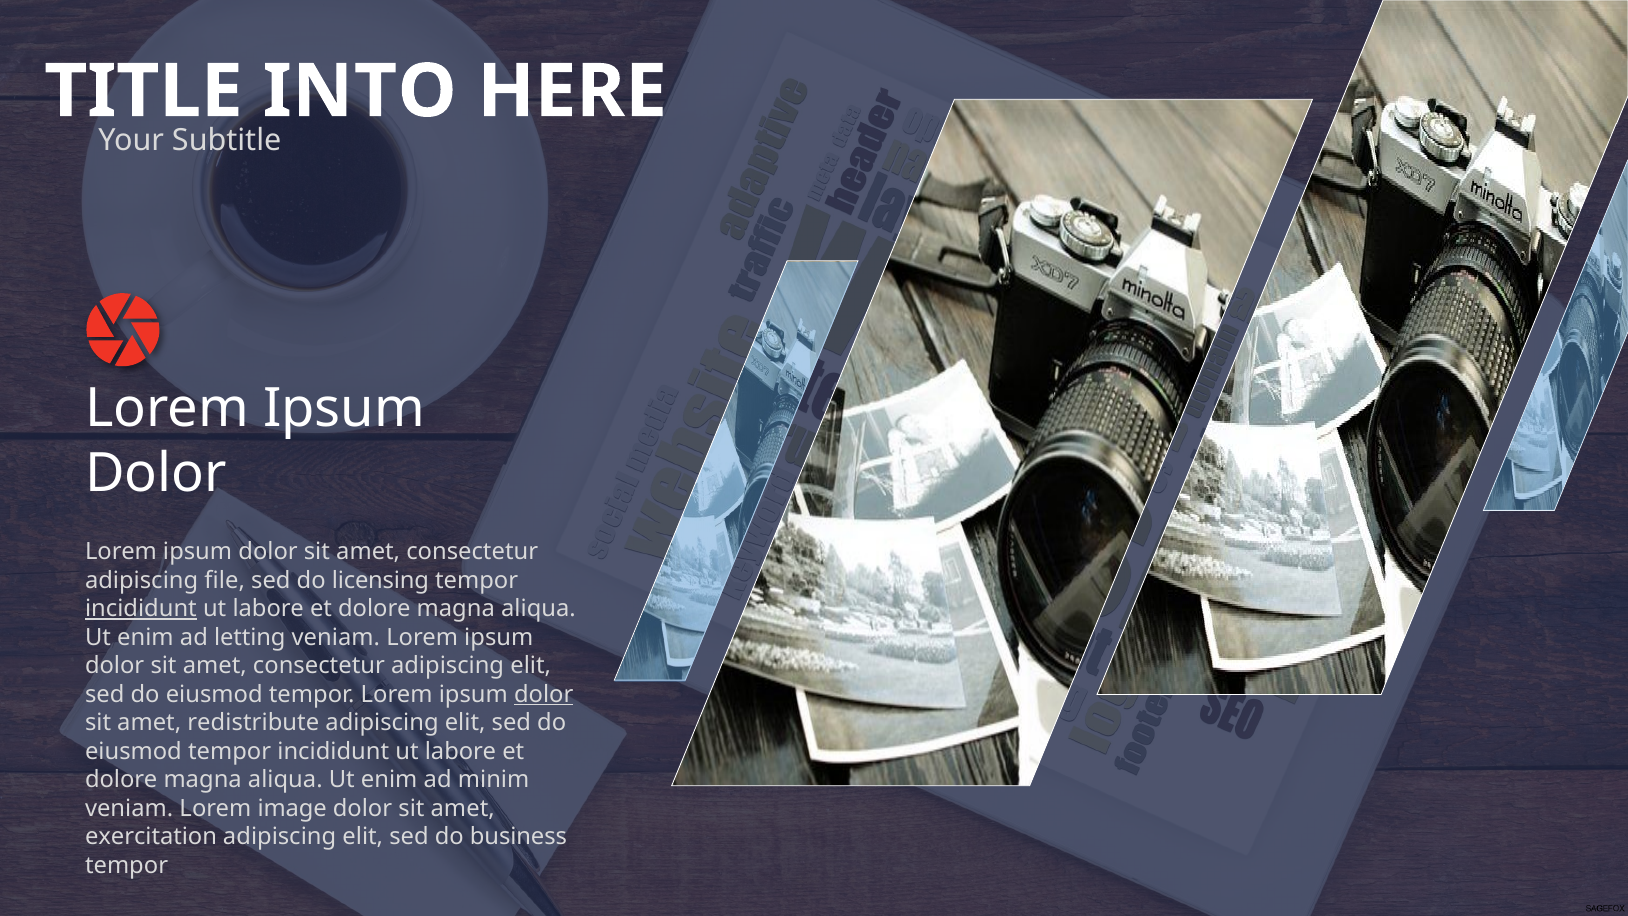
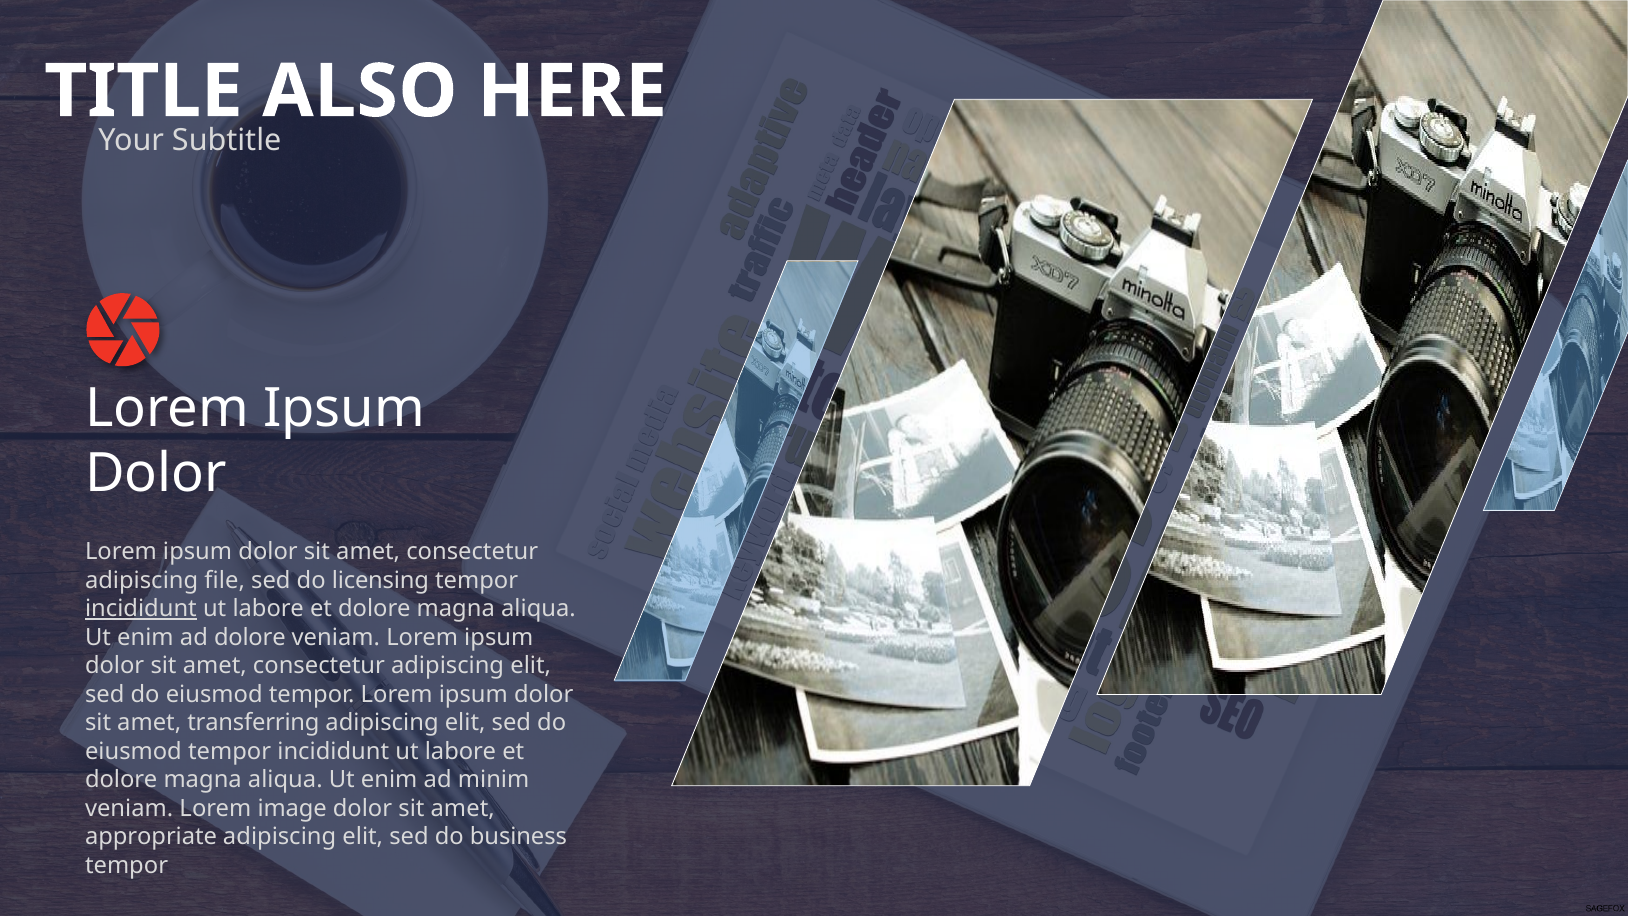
INTO: INTO -> ALSO
ad letting: letting -> dolore
dolor at (544, 694) underline: present -> none
redistribute: redistribute -> transferring
exercitation: exercitation -> appropriate
